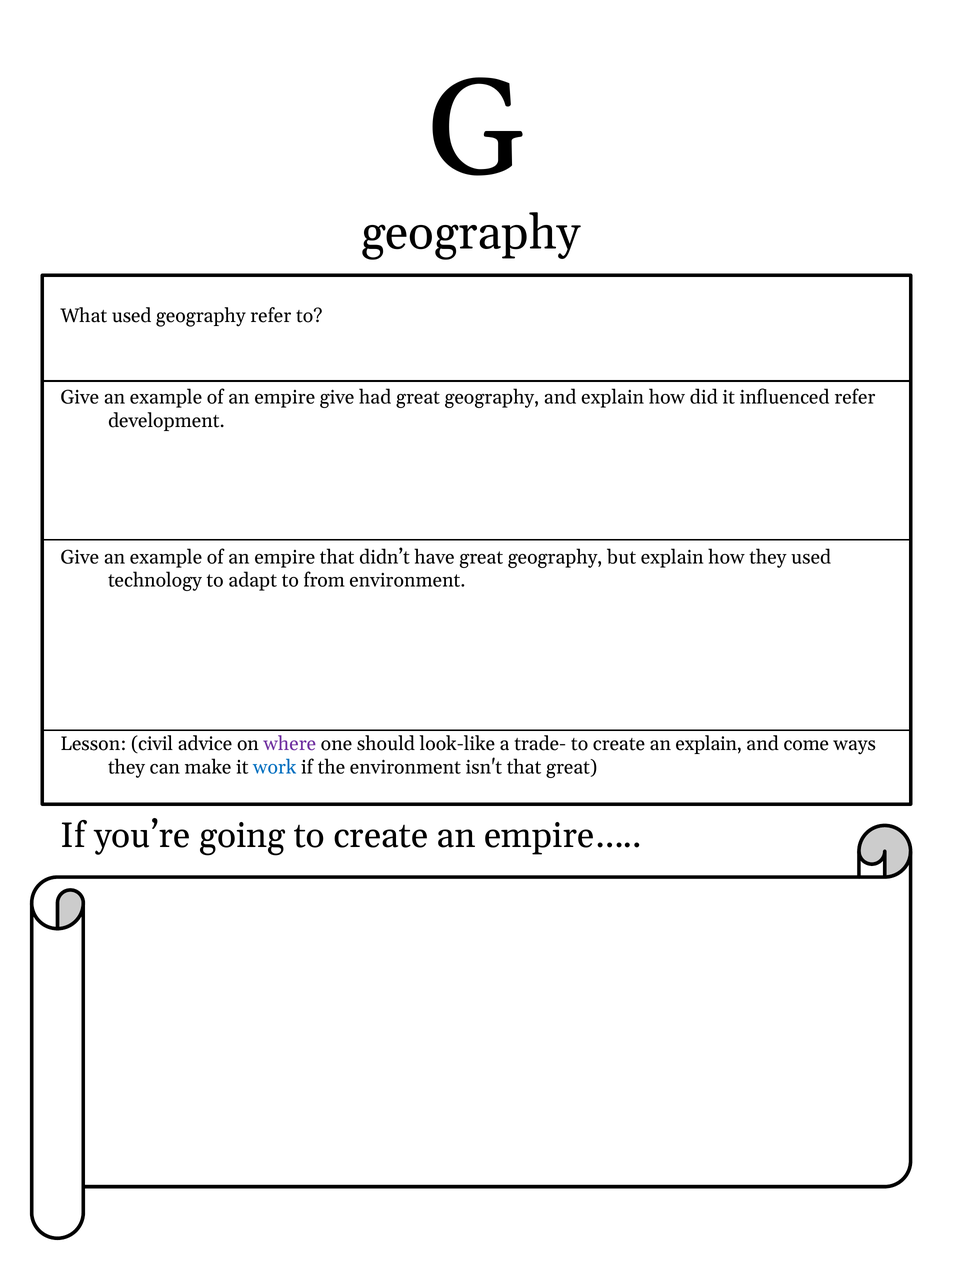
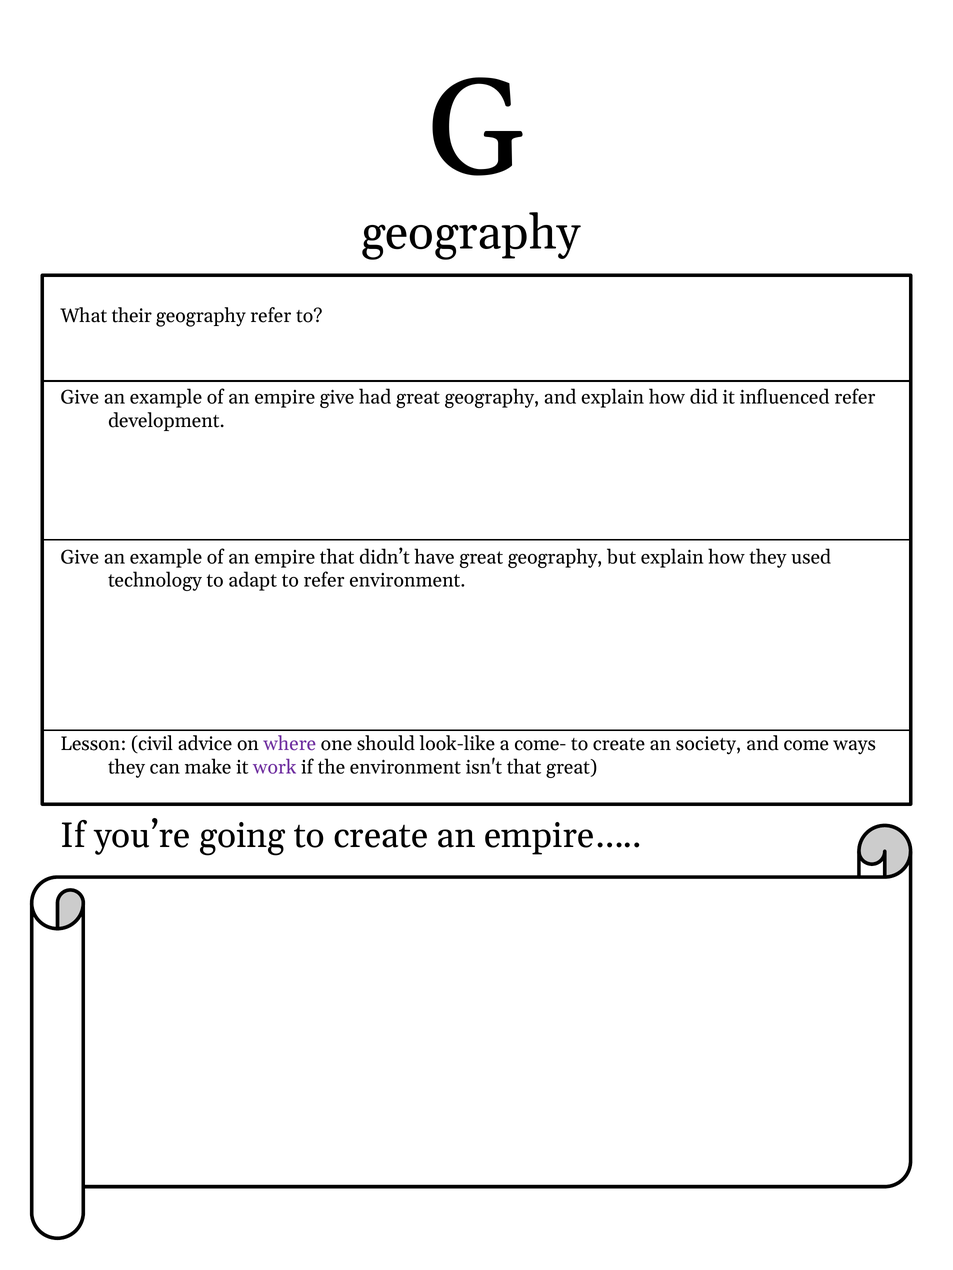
What used: used -> their
to from: from -> refer
trade-: trade- -> come-
an explain: explain -> society
work colour: blue -> purple
